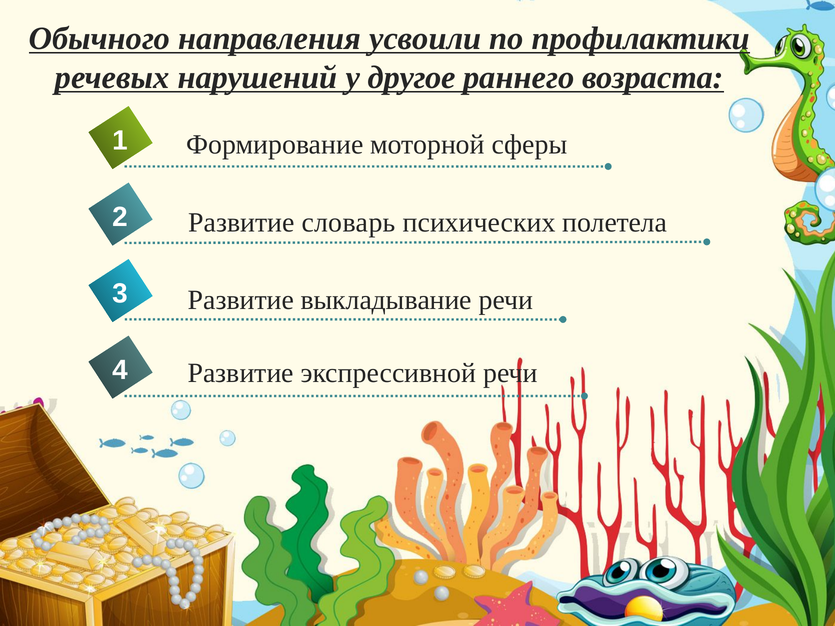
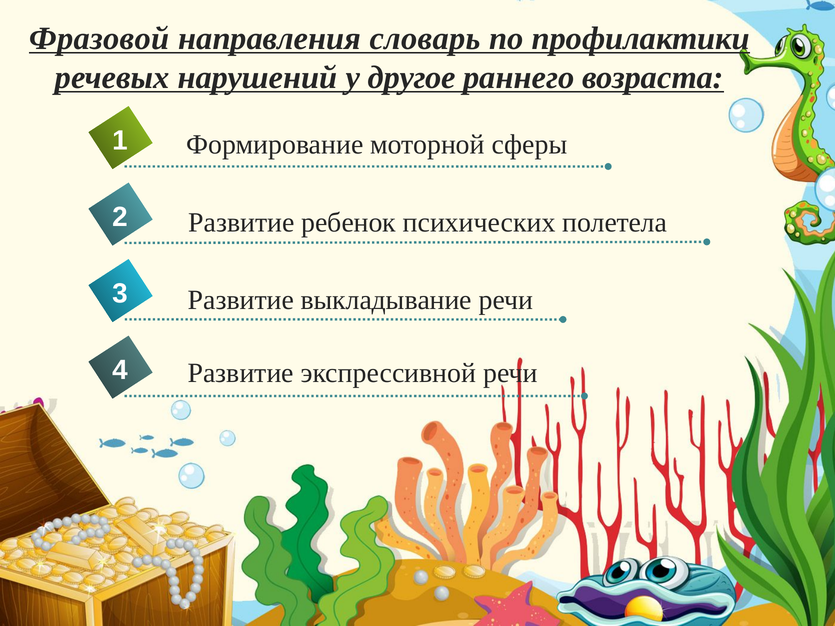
Обычного: Обычного -> Фразовой
усвоили: усвоили -> словарь
словарь: словарь -> ребенок
